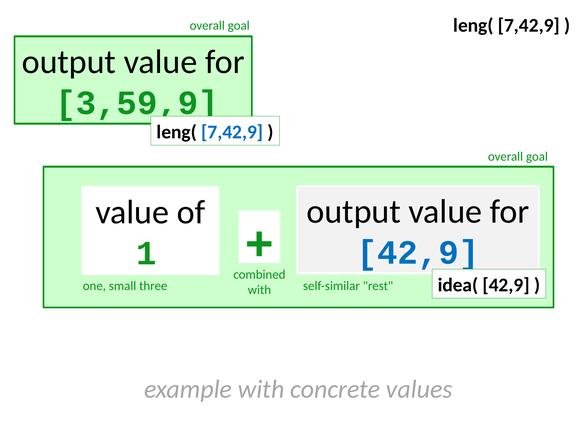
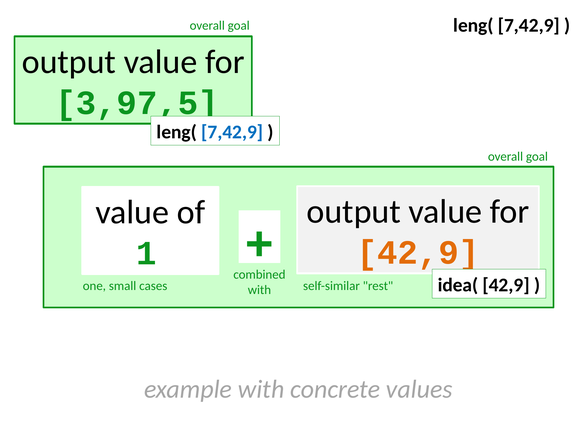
3,59,9: 3,59,9 -> 3,97,5
42,9 at (418, 253) colour: blue -> orange
three: three -> cases
